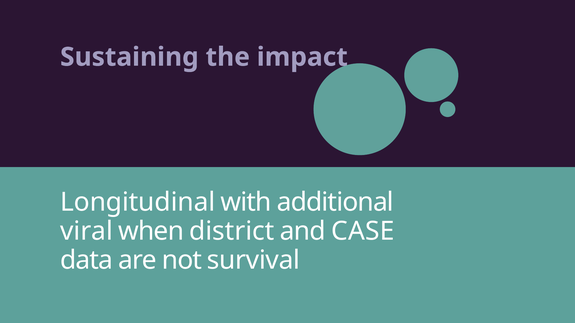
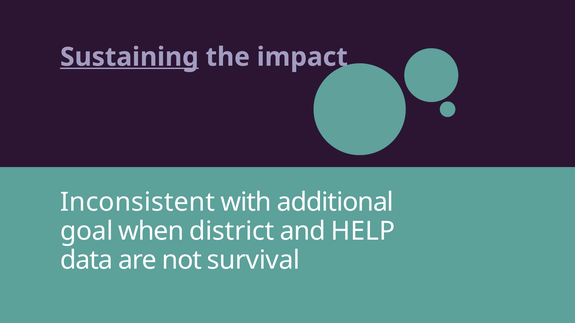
Sustaining underline: none -> present
Longitudinal: Longitudinal -> Inconsistent
viral: viral -> goal
CASE: CASE -> HELP
